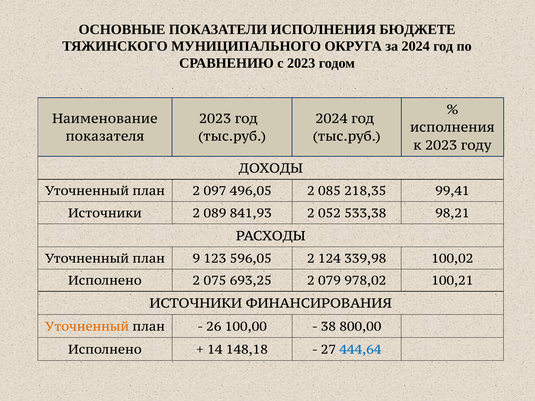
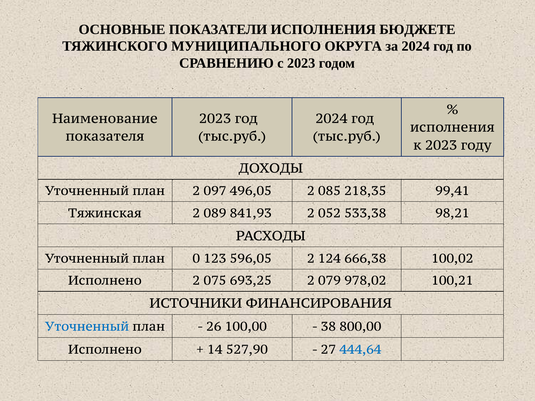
Источники at (105, 213): Источники -> Тяжинская
9: 9 -> 0
339,98: 339,98 -> 666,38
Уточненный at (87, 327) colour: orange -> blue
148,18: 148,18 -> 527,90
